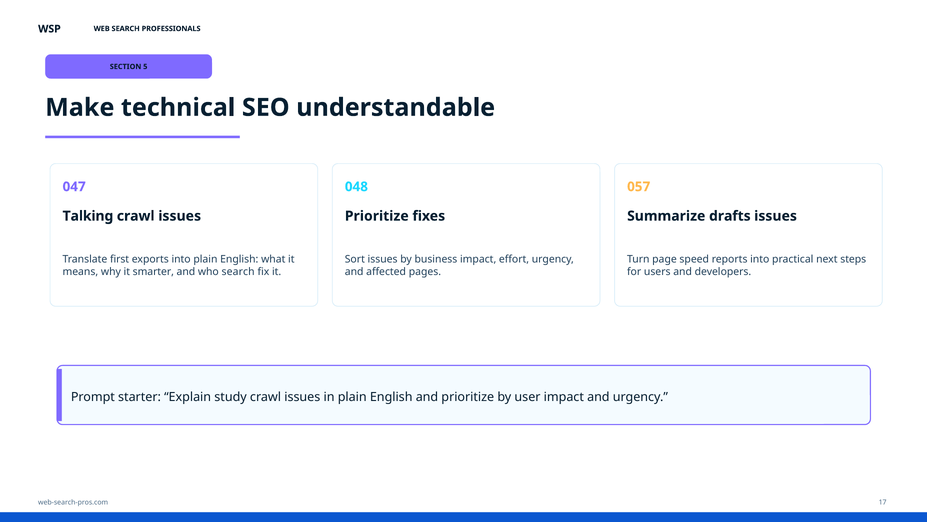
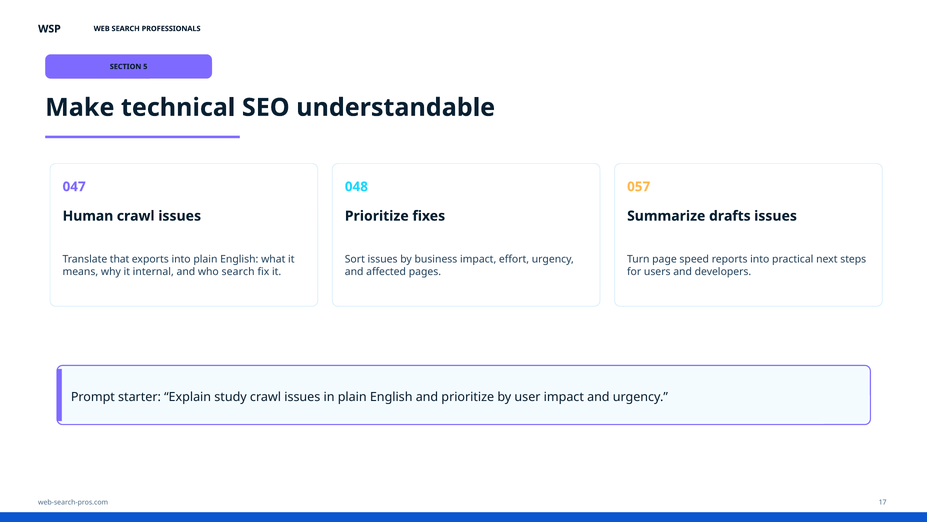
Talking: Talking -> Human
first: first -> that
smarter: smarter -> internal
